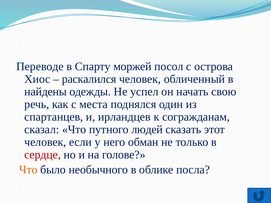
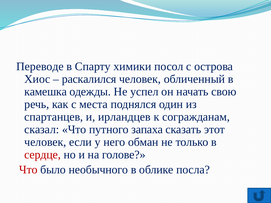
моржей: моржей -> химики
найдены: найдены -> камешка
людей: людей -> запаха
Что at (28, 170) colour: orange -> red
